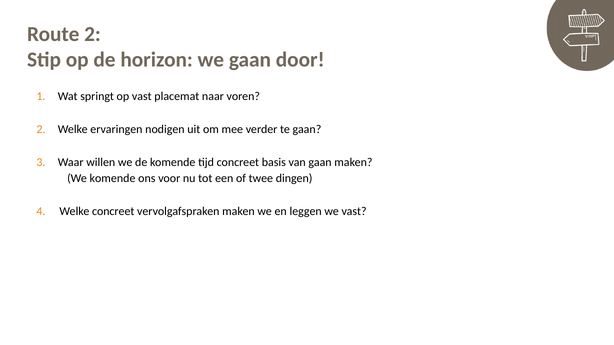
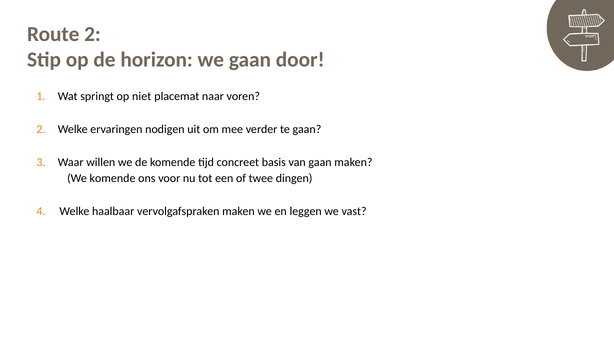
op vast: vast -> niet
Welke concreet: concreet -> haalbaar
